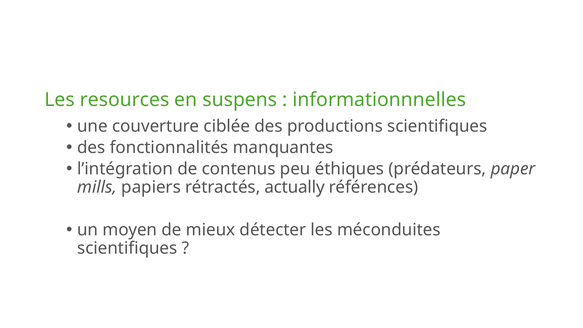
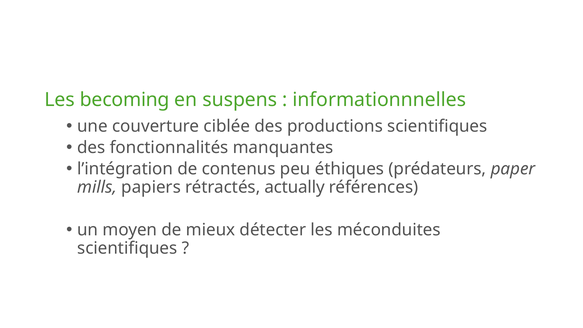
resources: resources -> becoming
